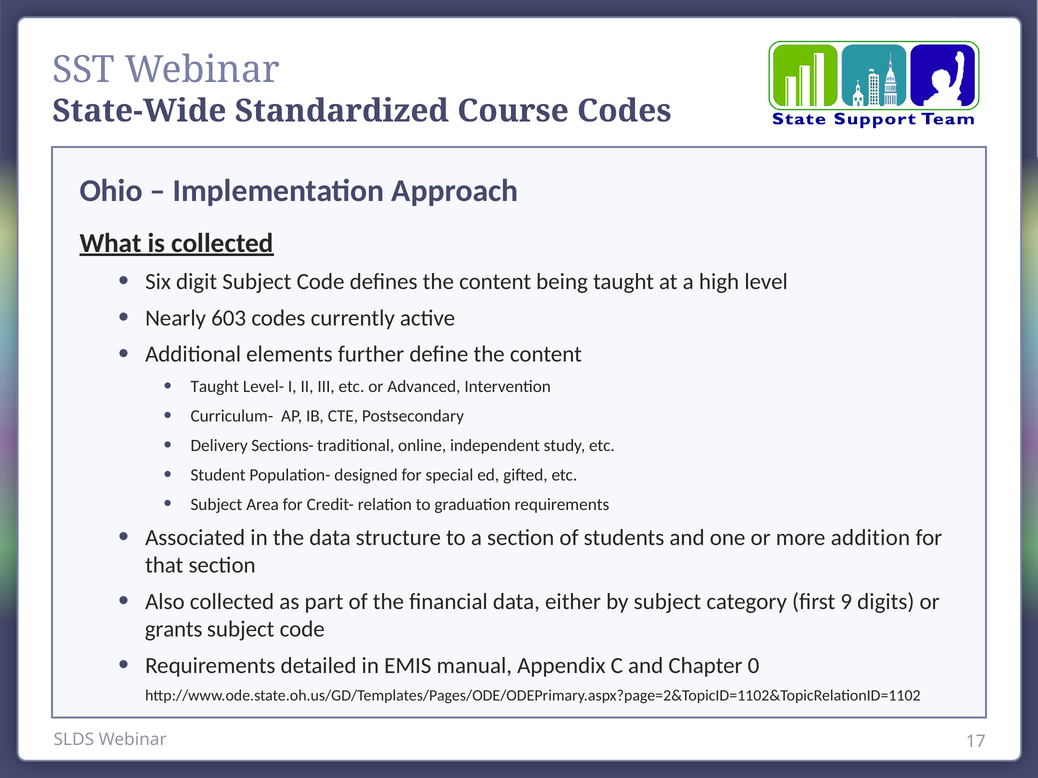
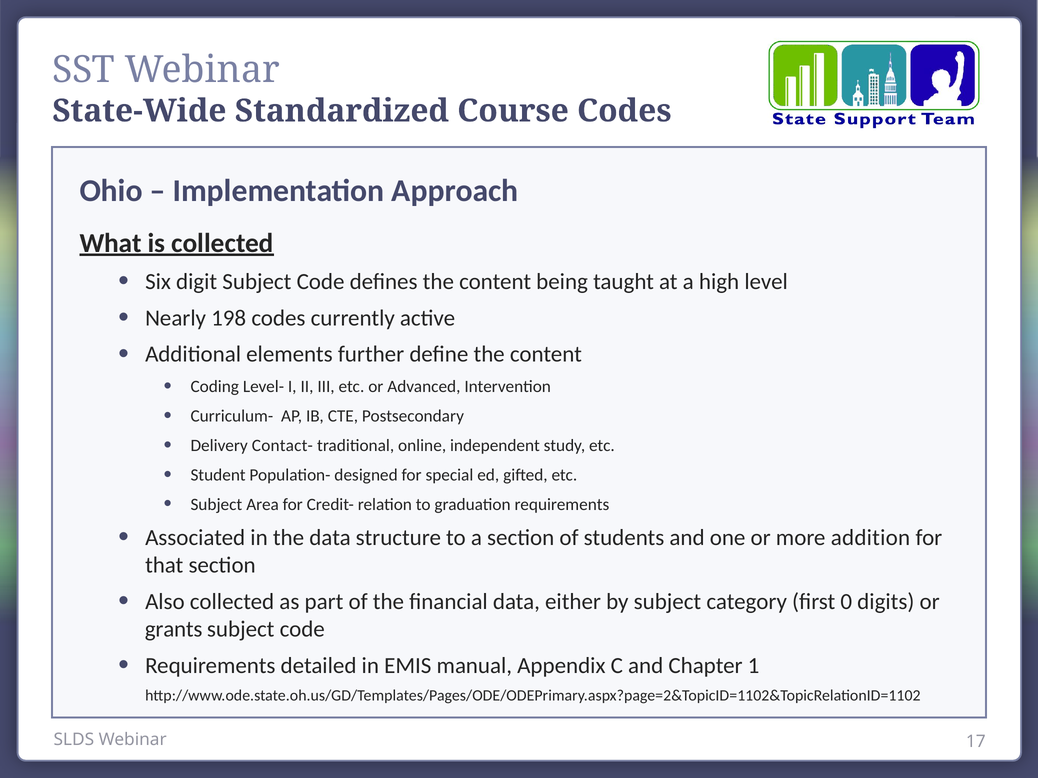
603: 603 -> 198
Taught at (215, 387): Taught -> Coding
Sections-: Sections- -> Contact-
9: 9 -> 0
0: 0 -> 1
